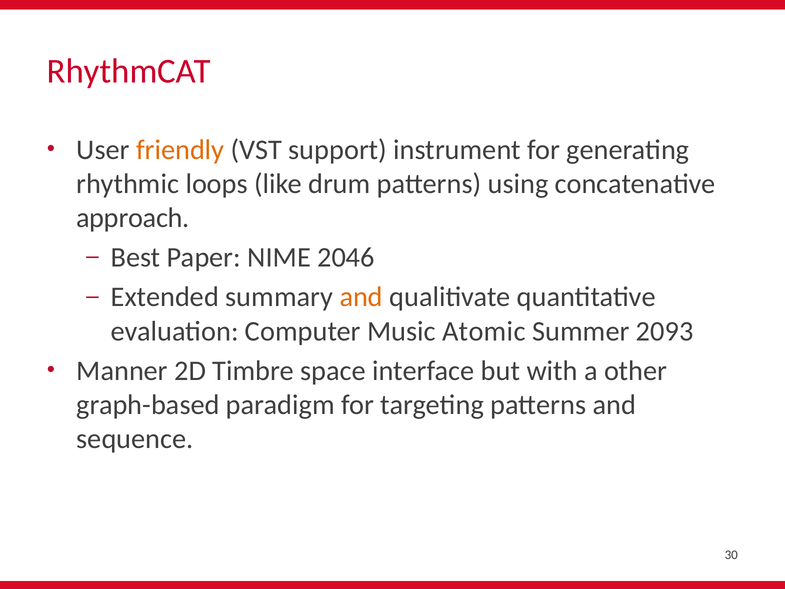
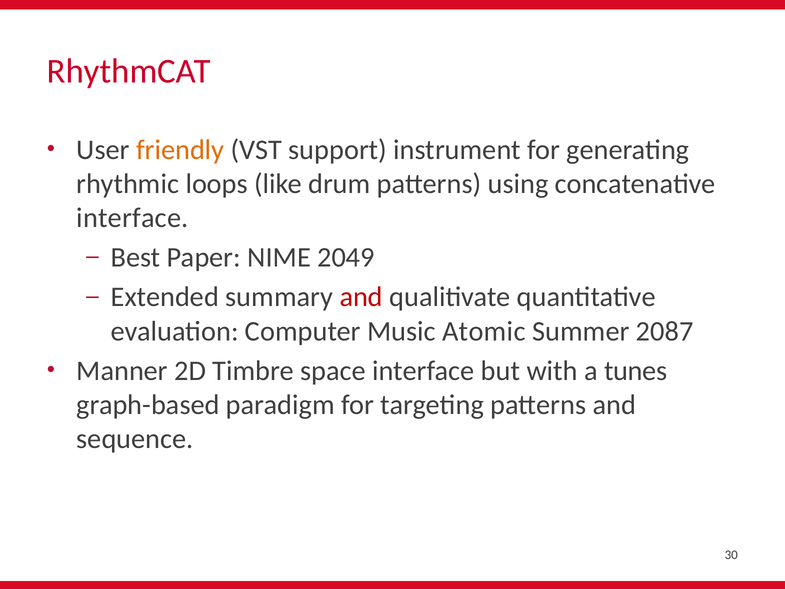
approach at (133, 218): approach -> interface
2046: 2046 -> 2049
and at (361, 297) colour: orange -> red
2093: 2093 -> 2087
other: other -> tunes
